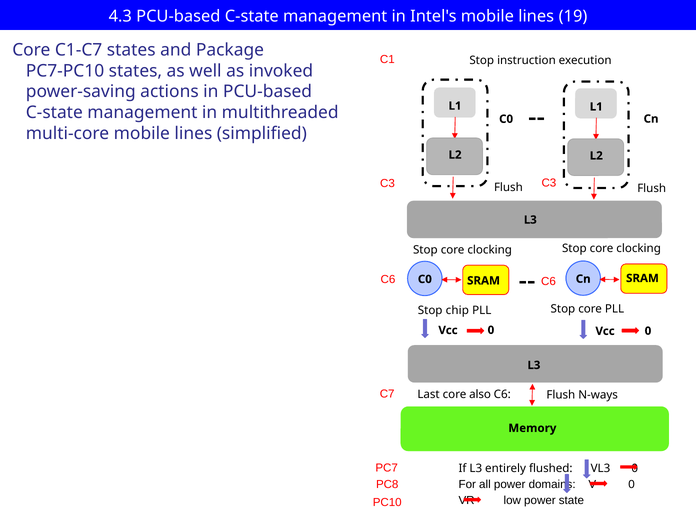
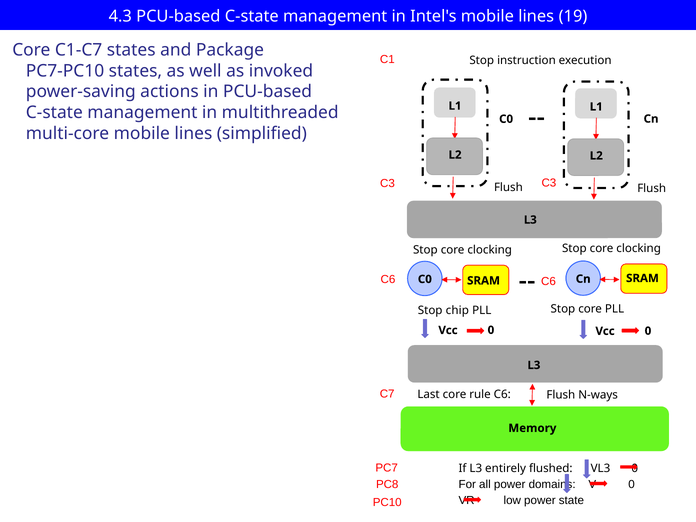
also: also -> rule
